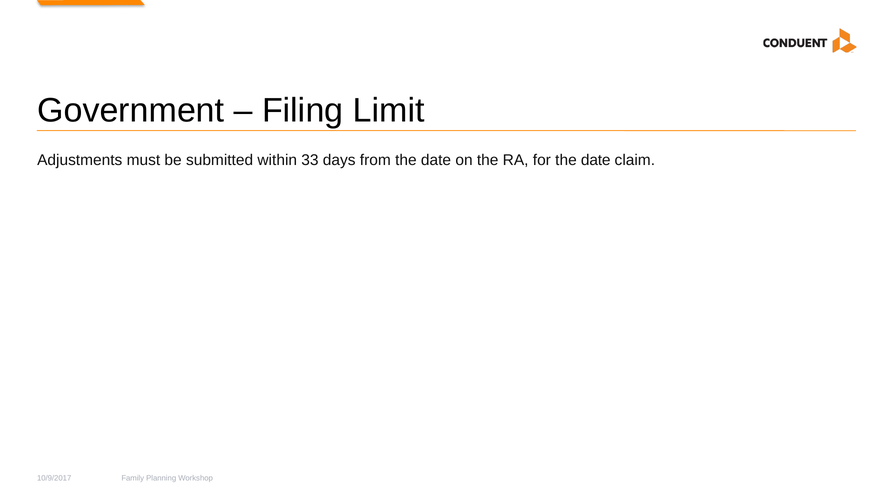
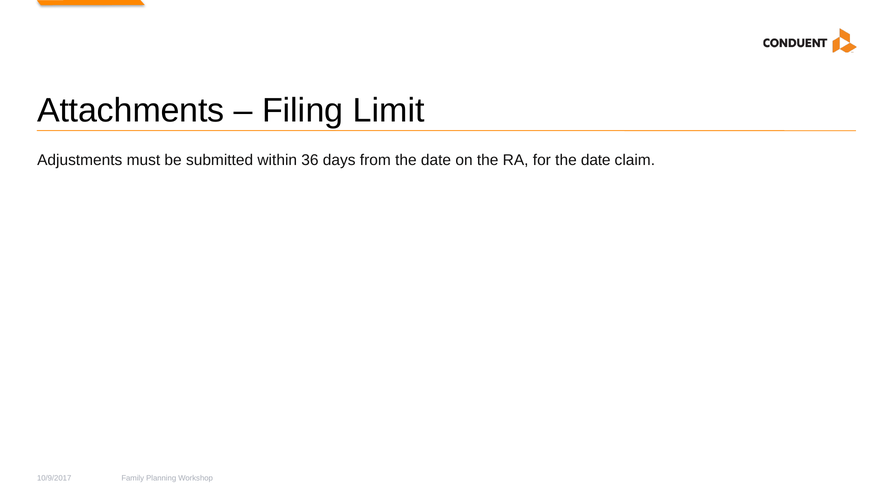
Government: Government -> Attachments
33: 33 -> 36
